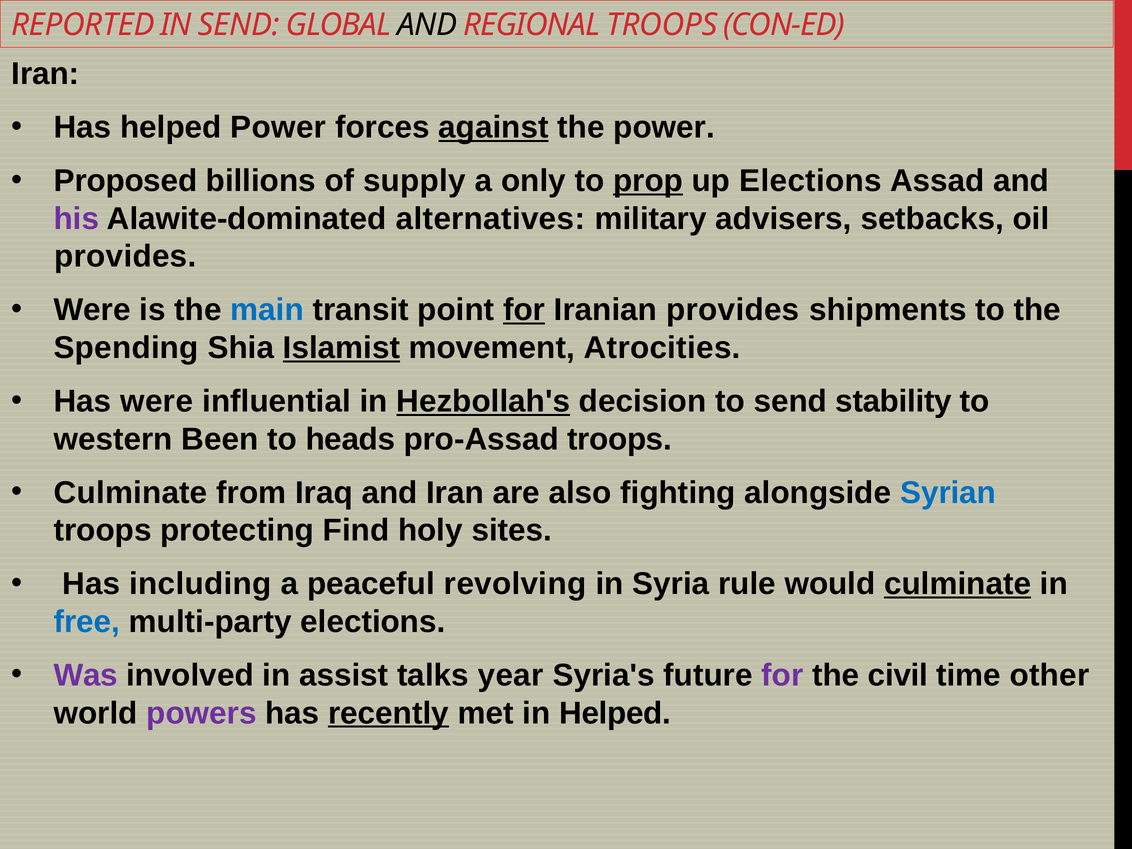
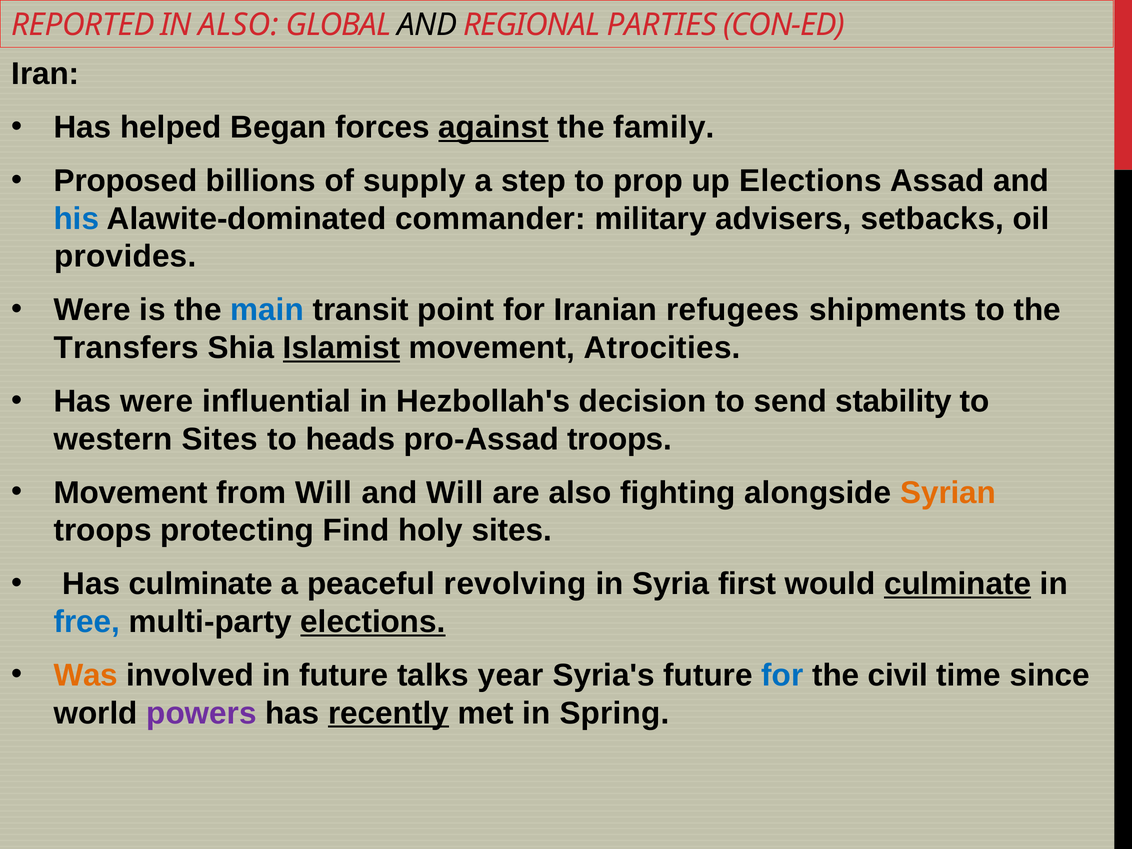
IN SEND: SEND -> ALSO
REGIONAL TROOPS: TROOPS -> PARTIES
helped Power: Power -> Began
the power: power -> family
only: only -> step
prop underline: present -> none
his colour: purple -> blue
alternatives: alternatives -> commander
for at (524, 310) underline: present -> none
Iranian provides: provides -> refugees
Spending: Spending -> Transfers
Hezbollah's underline: present -> none
western Been: Been -> Sites
Culminate at (131, 493): Culminate -> Movement
from Iraq: Iraq -> Will
and Iran: Iran -> Will
Syrian colour: blue -> orange
Has including: including -> culminate
rule: rule -> first
elections at (373, 622) underline: none -> present
Was colour: purple -> orange
in assist: assist -> future
for at (782, 675) colour: purple -> blue
other: other -> since
in Helped: Helped -> Spring
